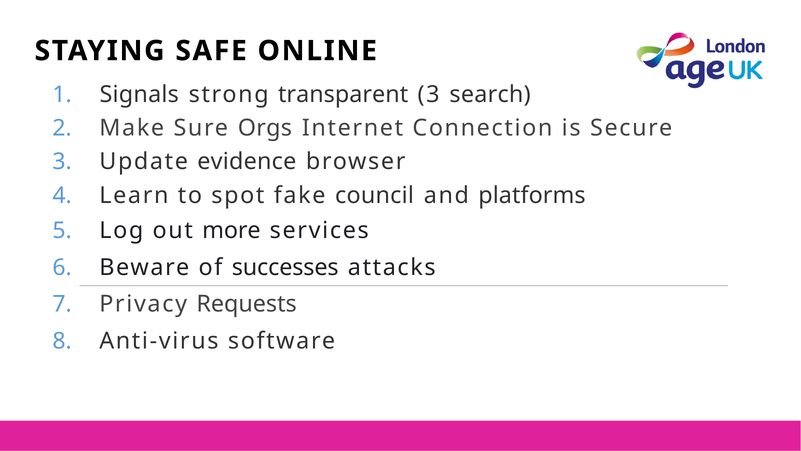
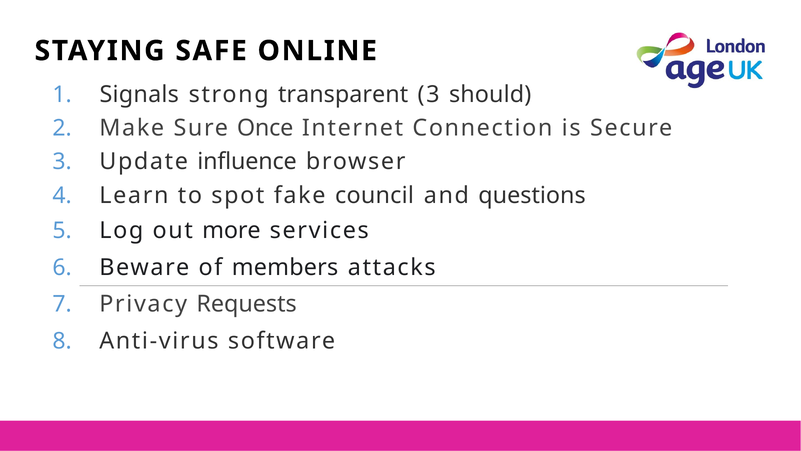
search: search -> should
Orgs: Orgs -> Once
evidence: evidence -> influence
platforms: platforms -> questions
successes: successes -> members
